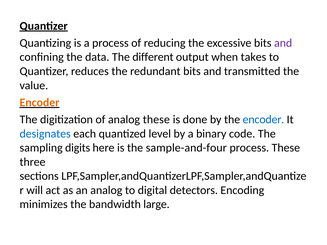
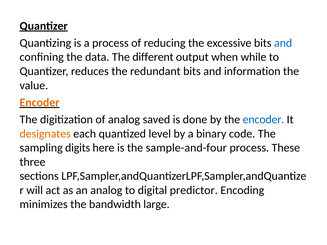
and at (283, 43) colour: purple -> blue
takes: takes -> while
transmitted: transmitted -> information
analog these: these -> saved
designates colour: blue -> orange
detectors: detectors -> predictor
